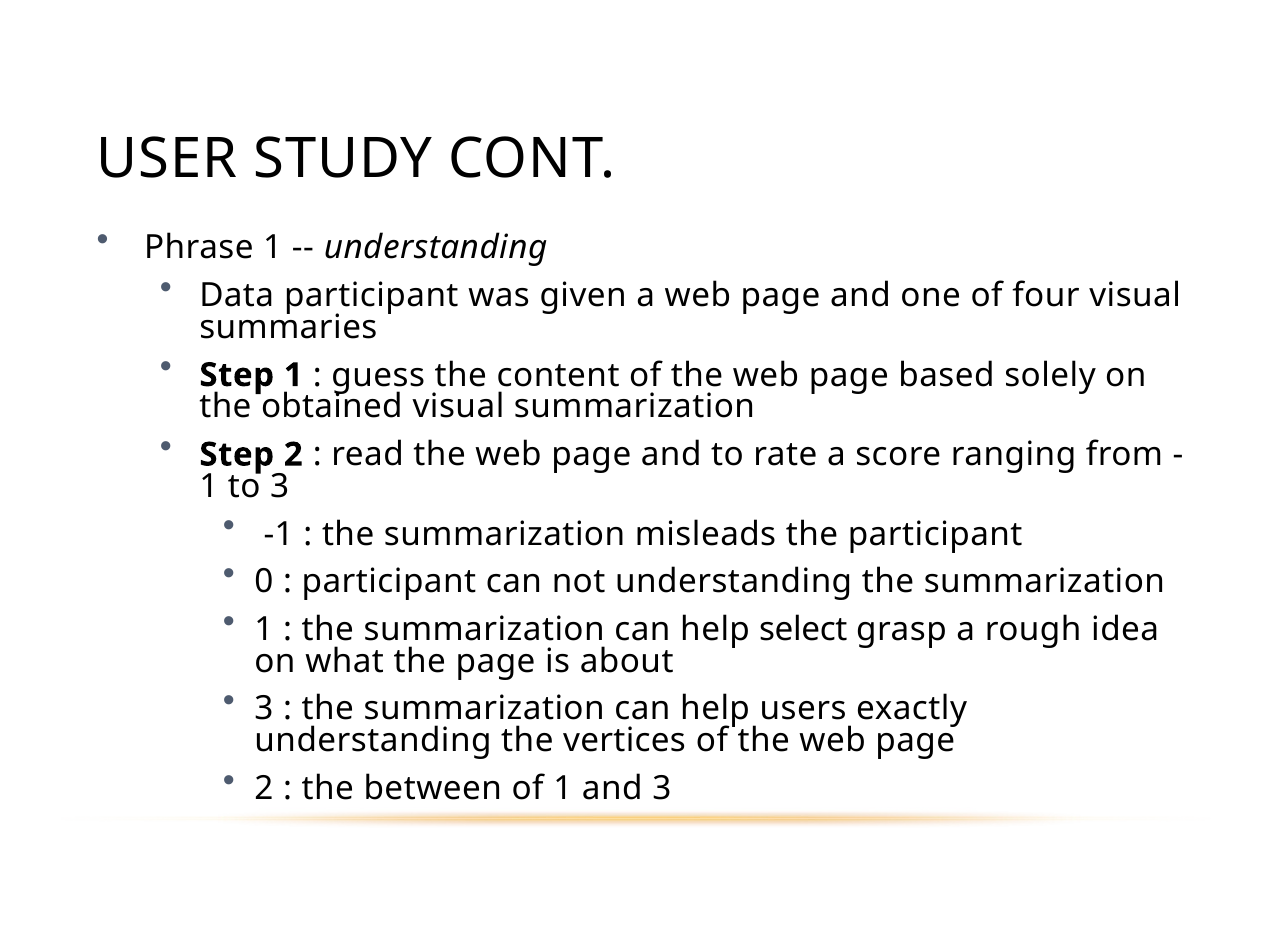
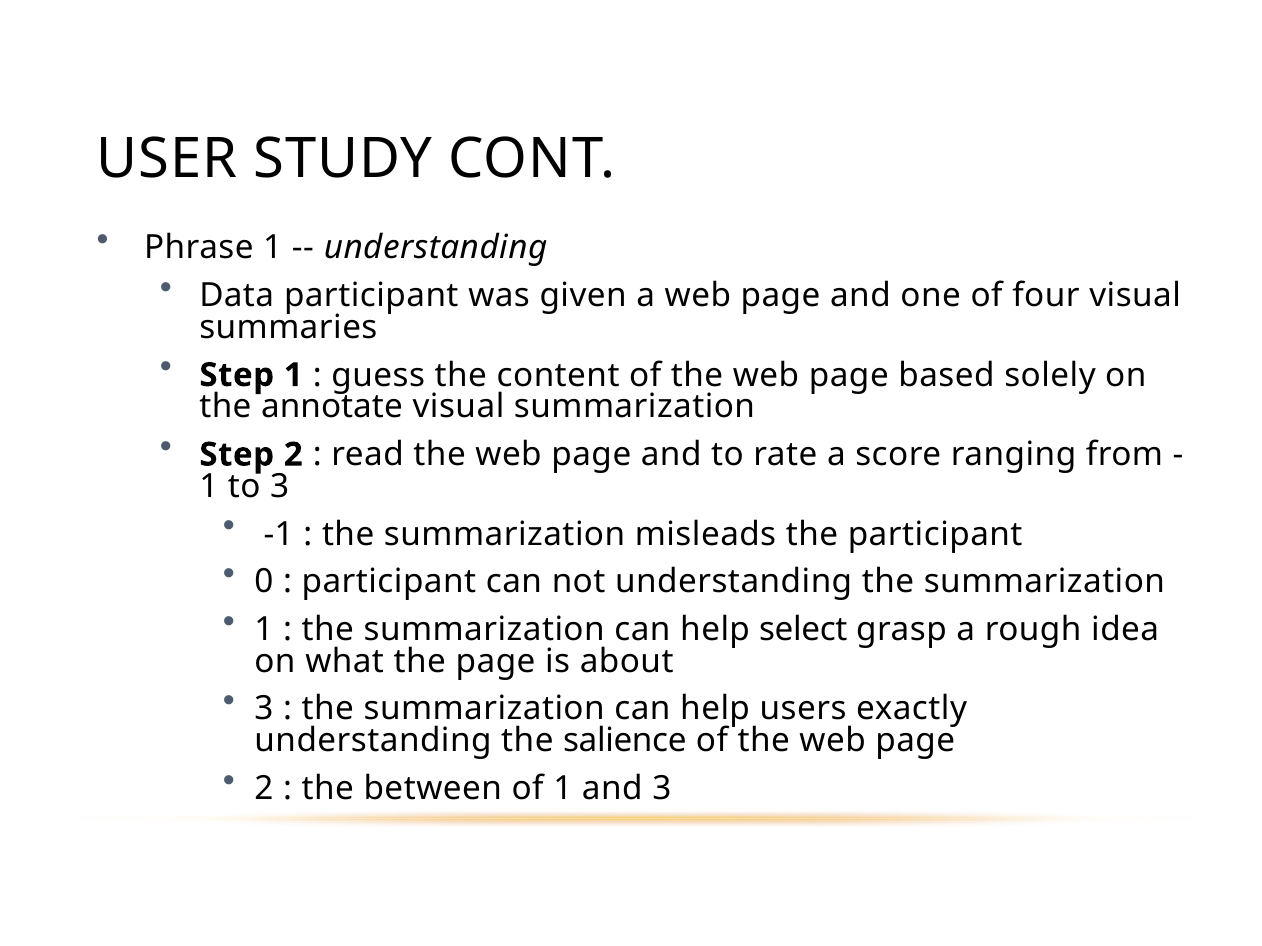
obtained: obtained -> annotate
vertices: vertices -> salience
